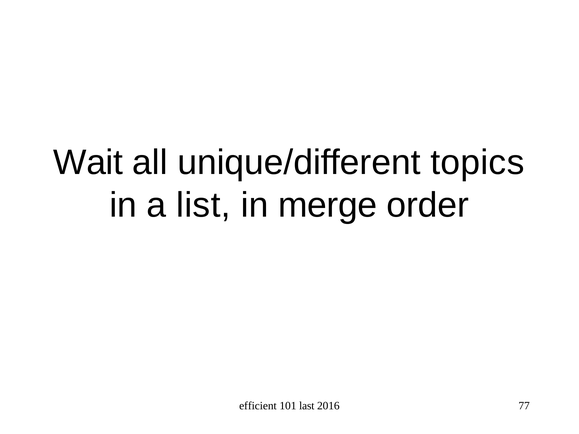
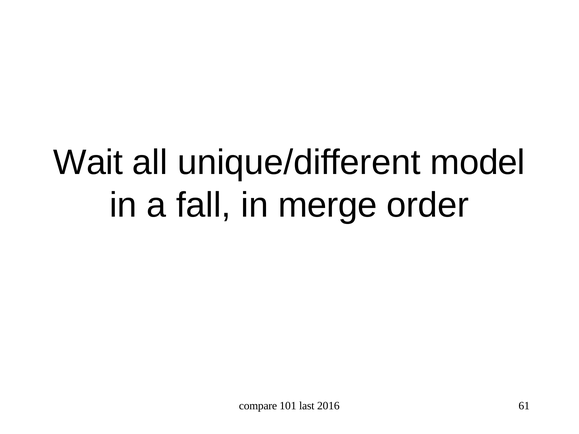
topics: topics -> model
list: list -> fall
efficient: efficient -> compare
77: 77 -> 61
